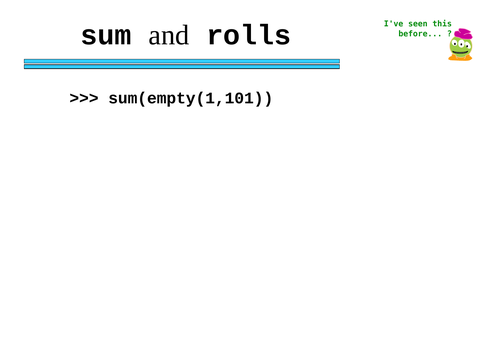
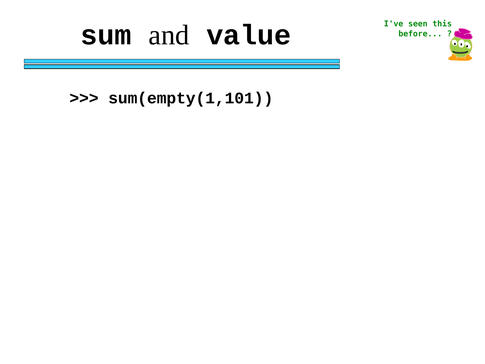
rolls: rolls -> value
